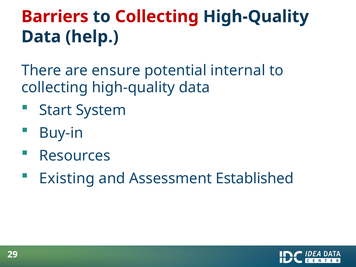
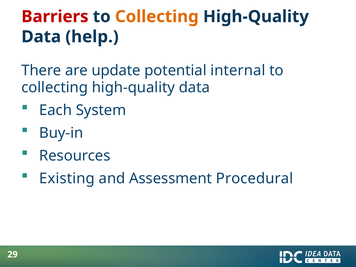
Collecting at (157, 17) colour: red -> orange
ensure: ensure -> update
Start: Start -> Each
Established: Established -> Procedural
